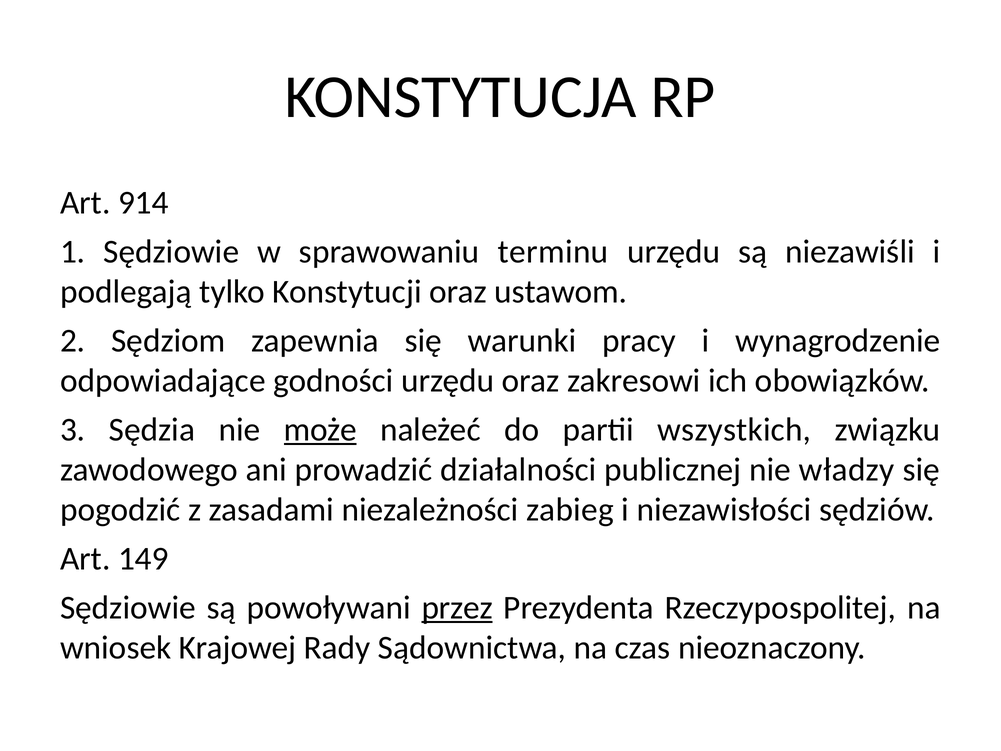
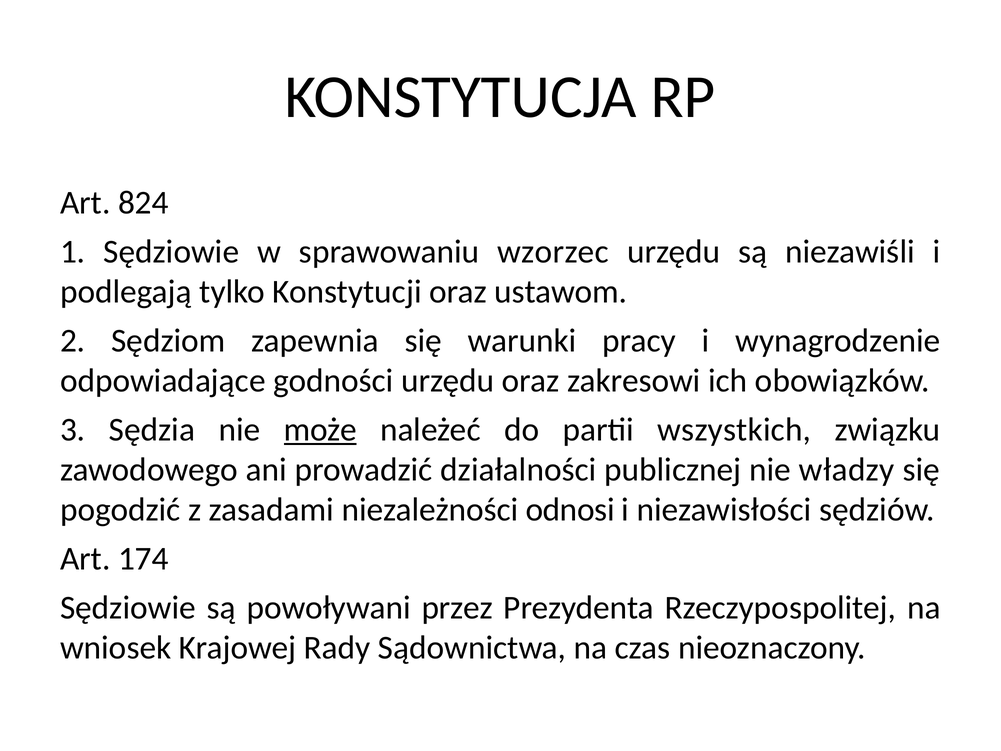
914: 914 -> 824
terminu: terminu -> wzorzec
zabieg: zabieg -> odnosi
149: 149 -> 174
przez underline: present -> none
